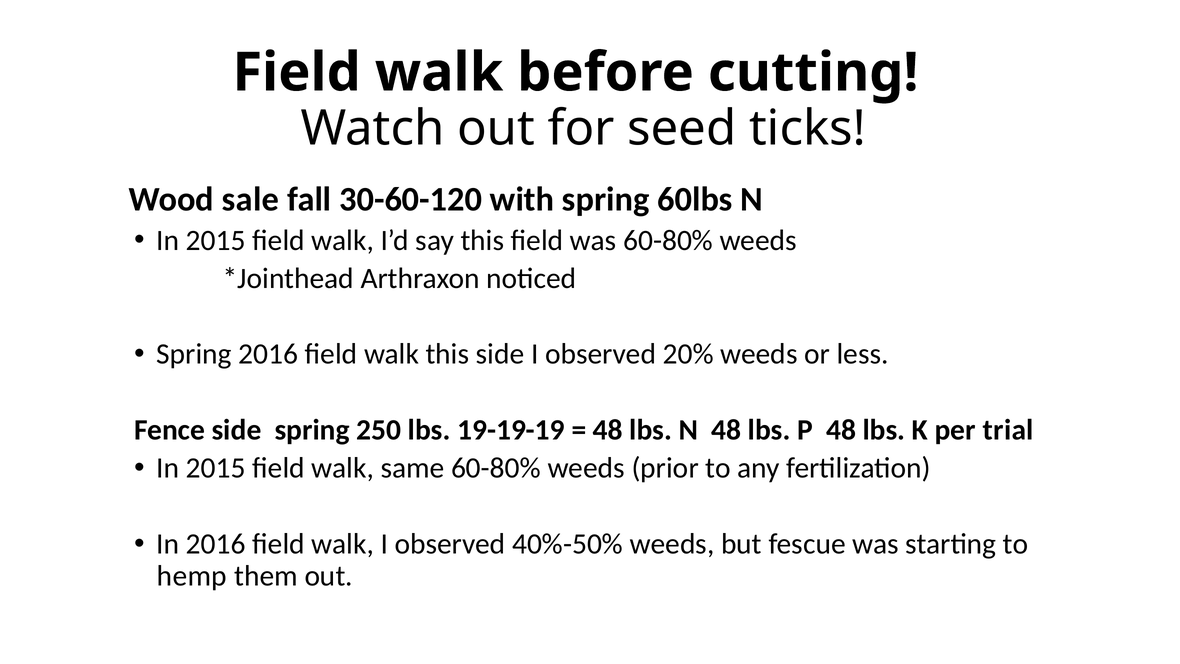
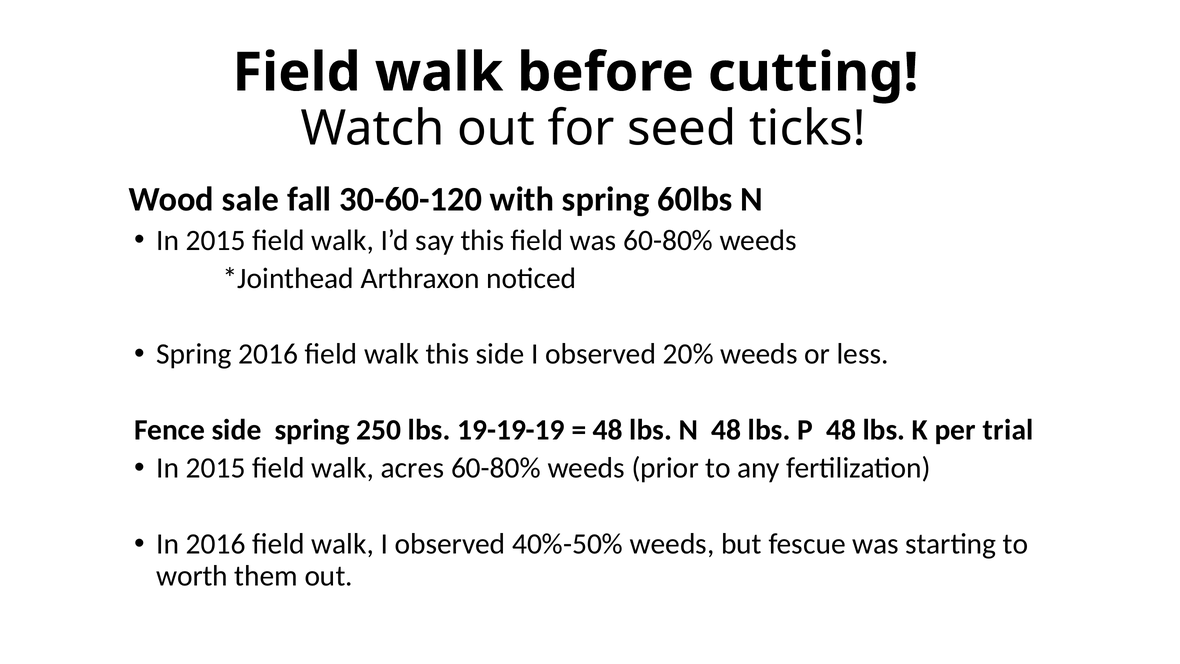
same: same -> acres
hemp: hemp -> worth
